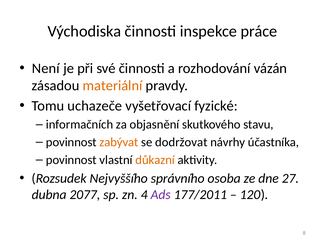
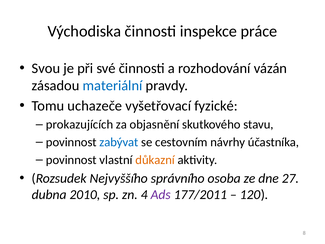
Není: Není -> Svou
materiální colour: orange -> blue
informačních: informačních -> prokazujících
zabývat colour: orange -> blue
dodržovat: dodržovat -> cestovním
2077: 2077 -> 2010
